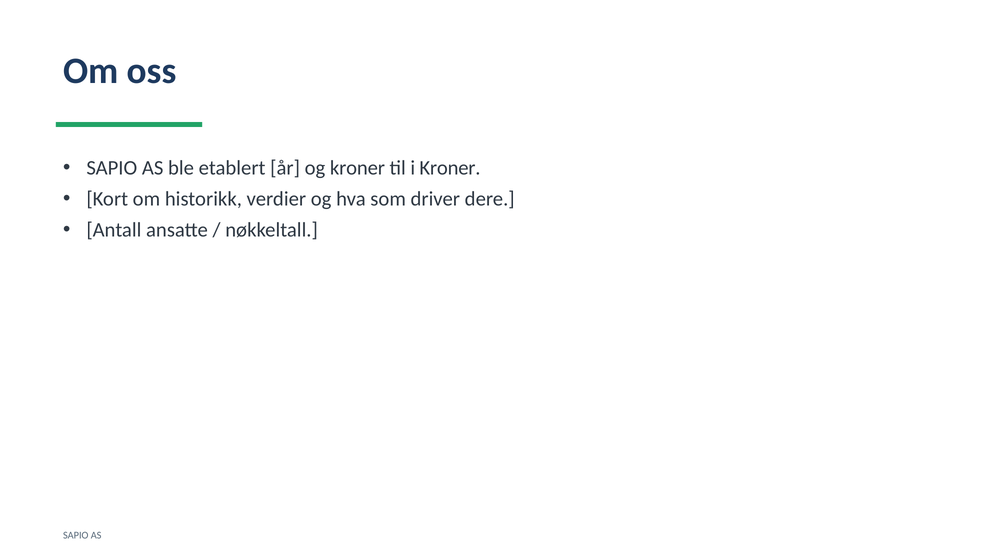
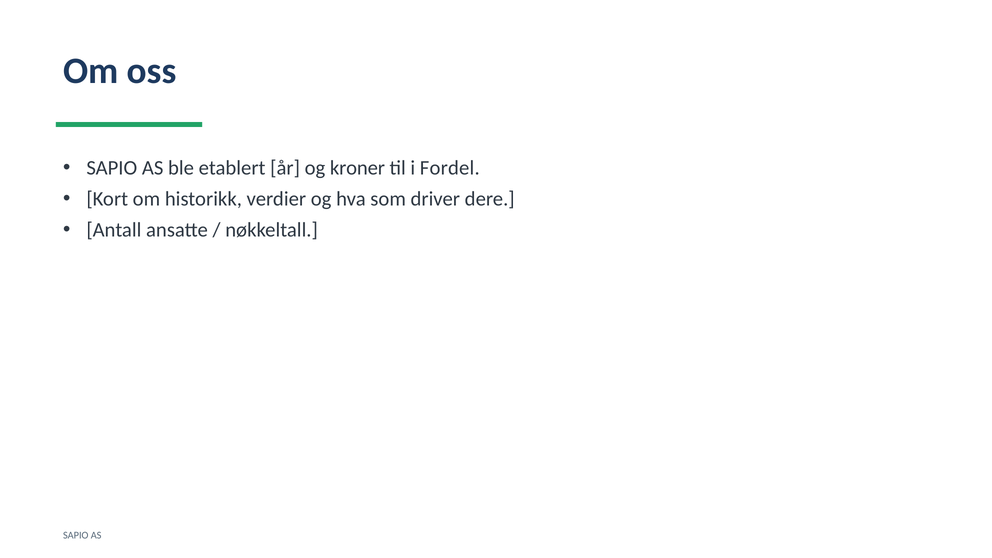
i Kroner: Kroner -> Fordel
